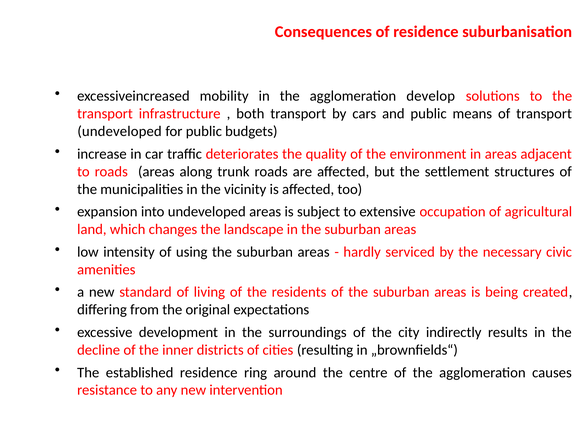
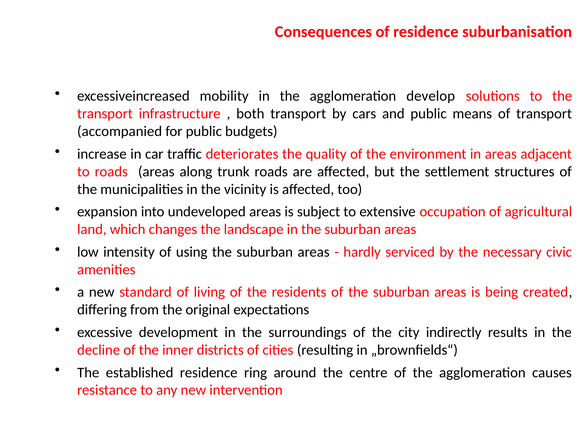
undeveloped at (120, 131): undeveloped -> accompanied
